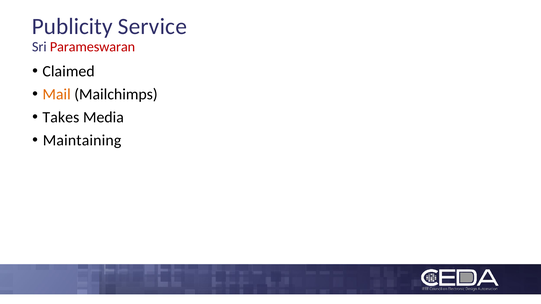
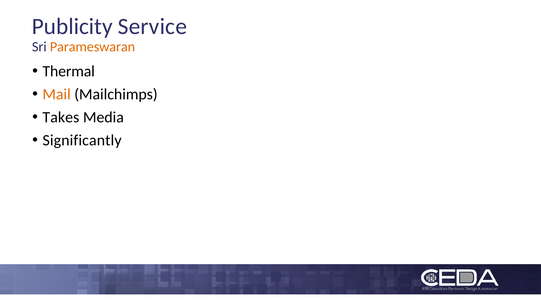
Parameswaran colour: red -> orange
Claimed: Claimed -> Thermal
Maintaining: Maintaining -> Significantly
